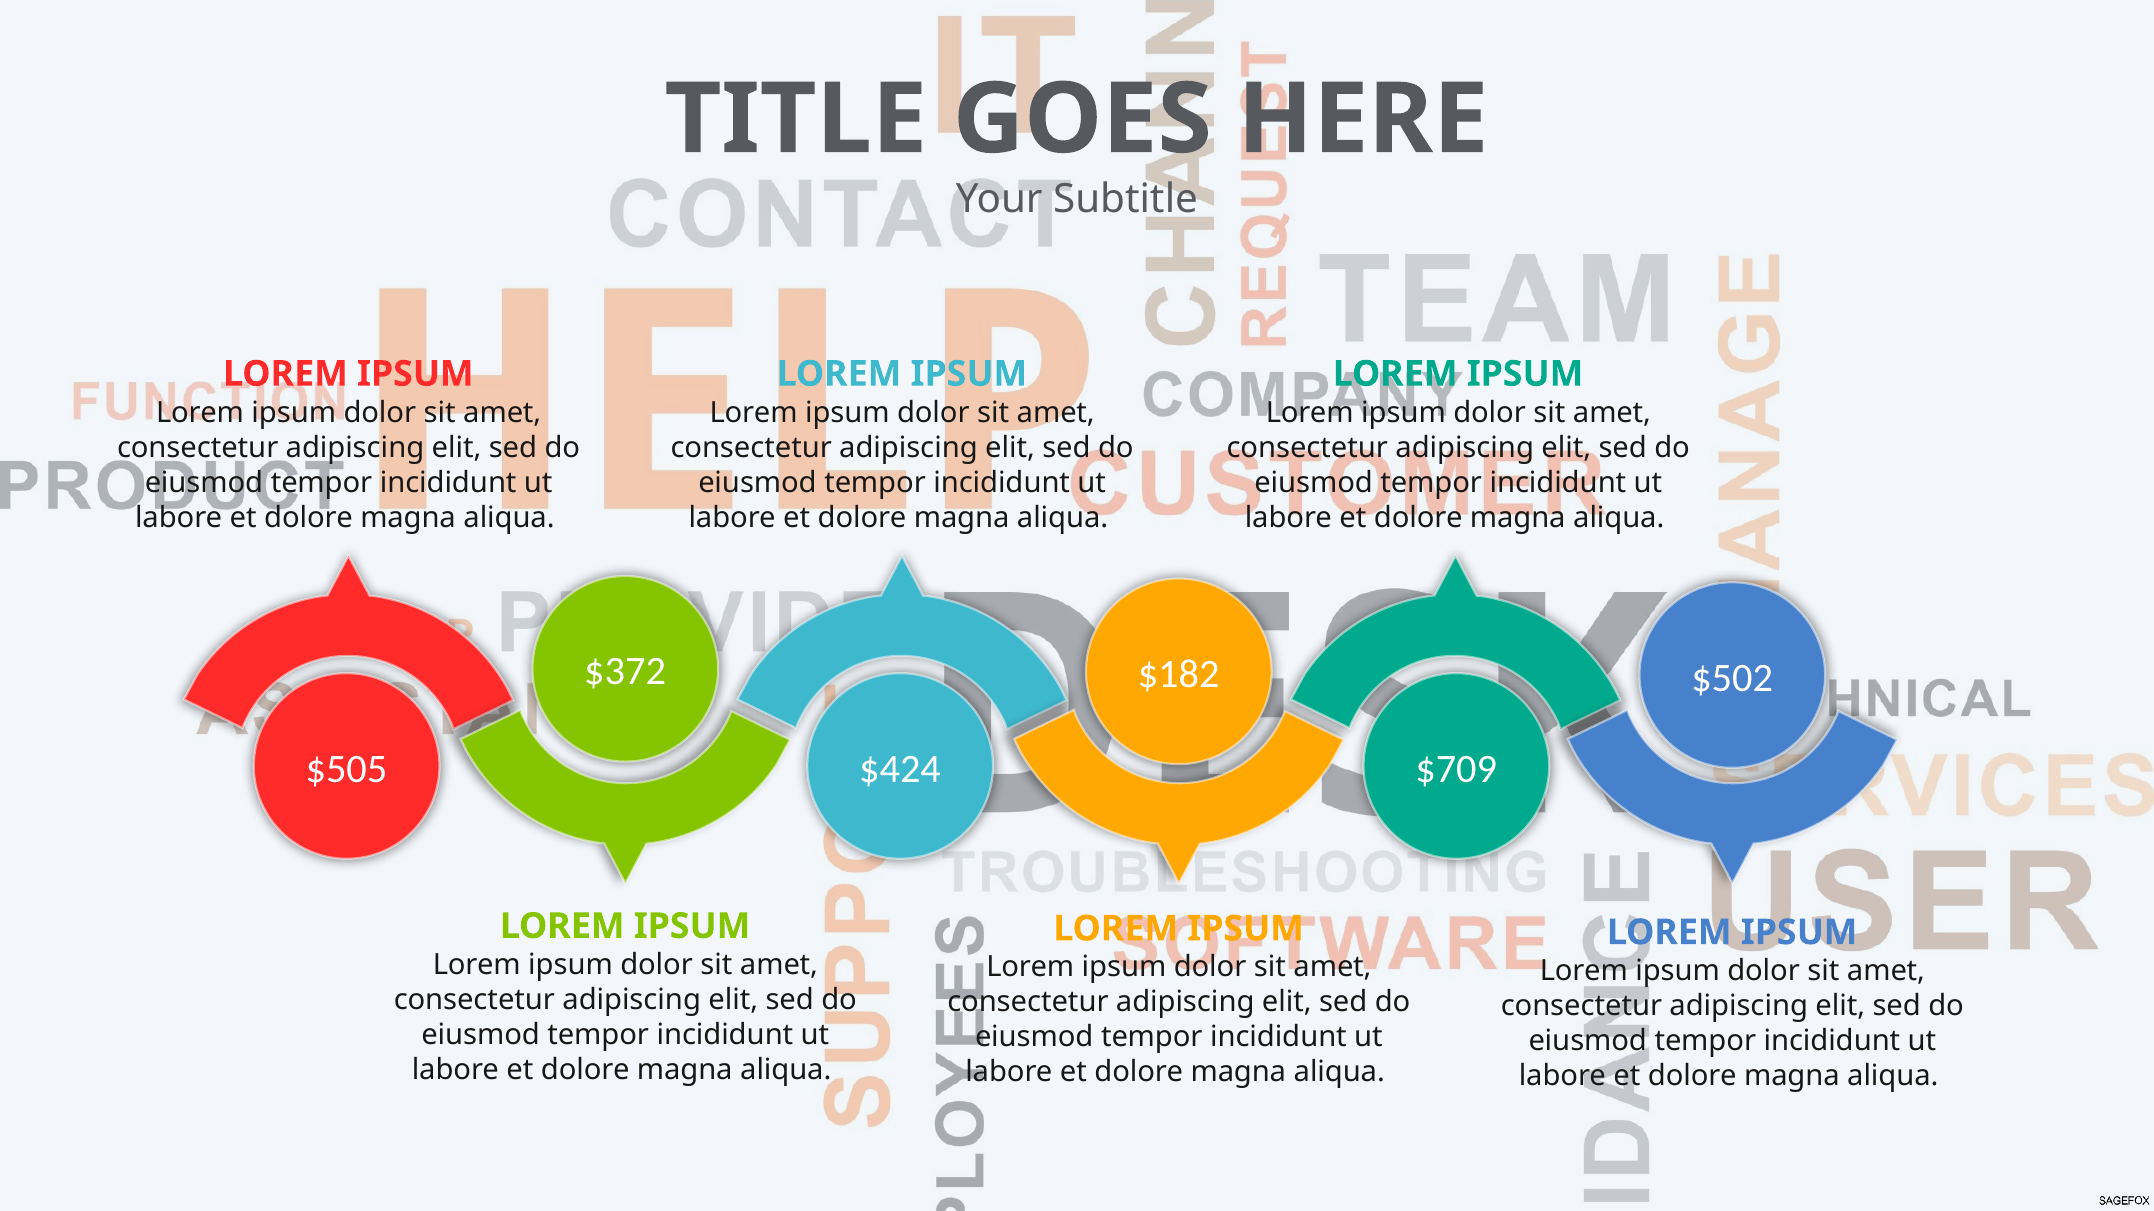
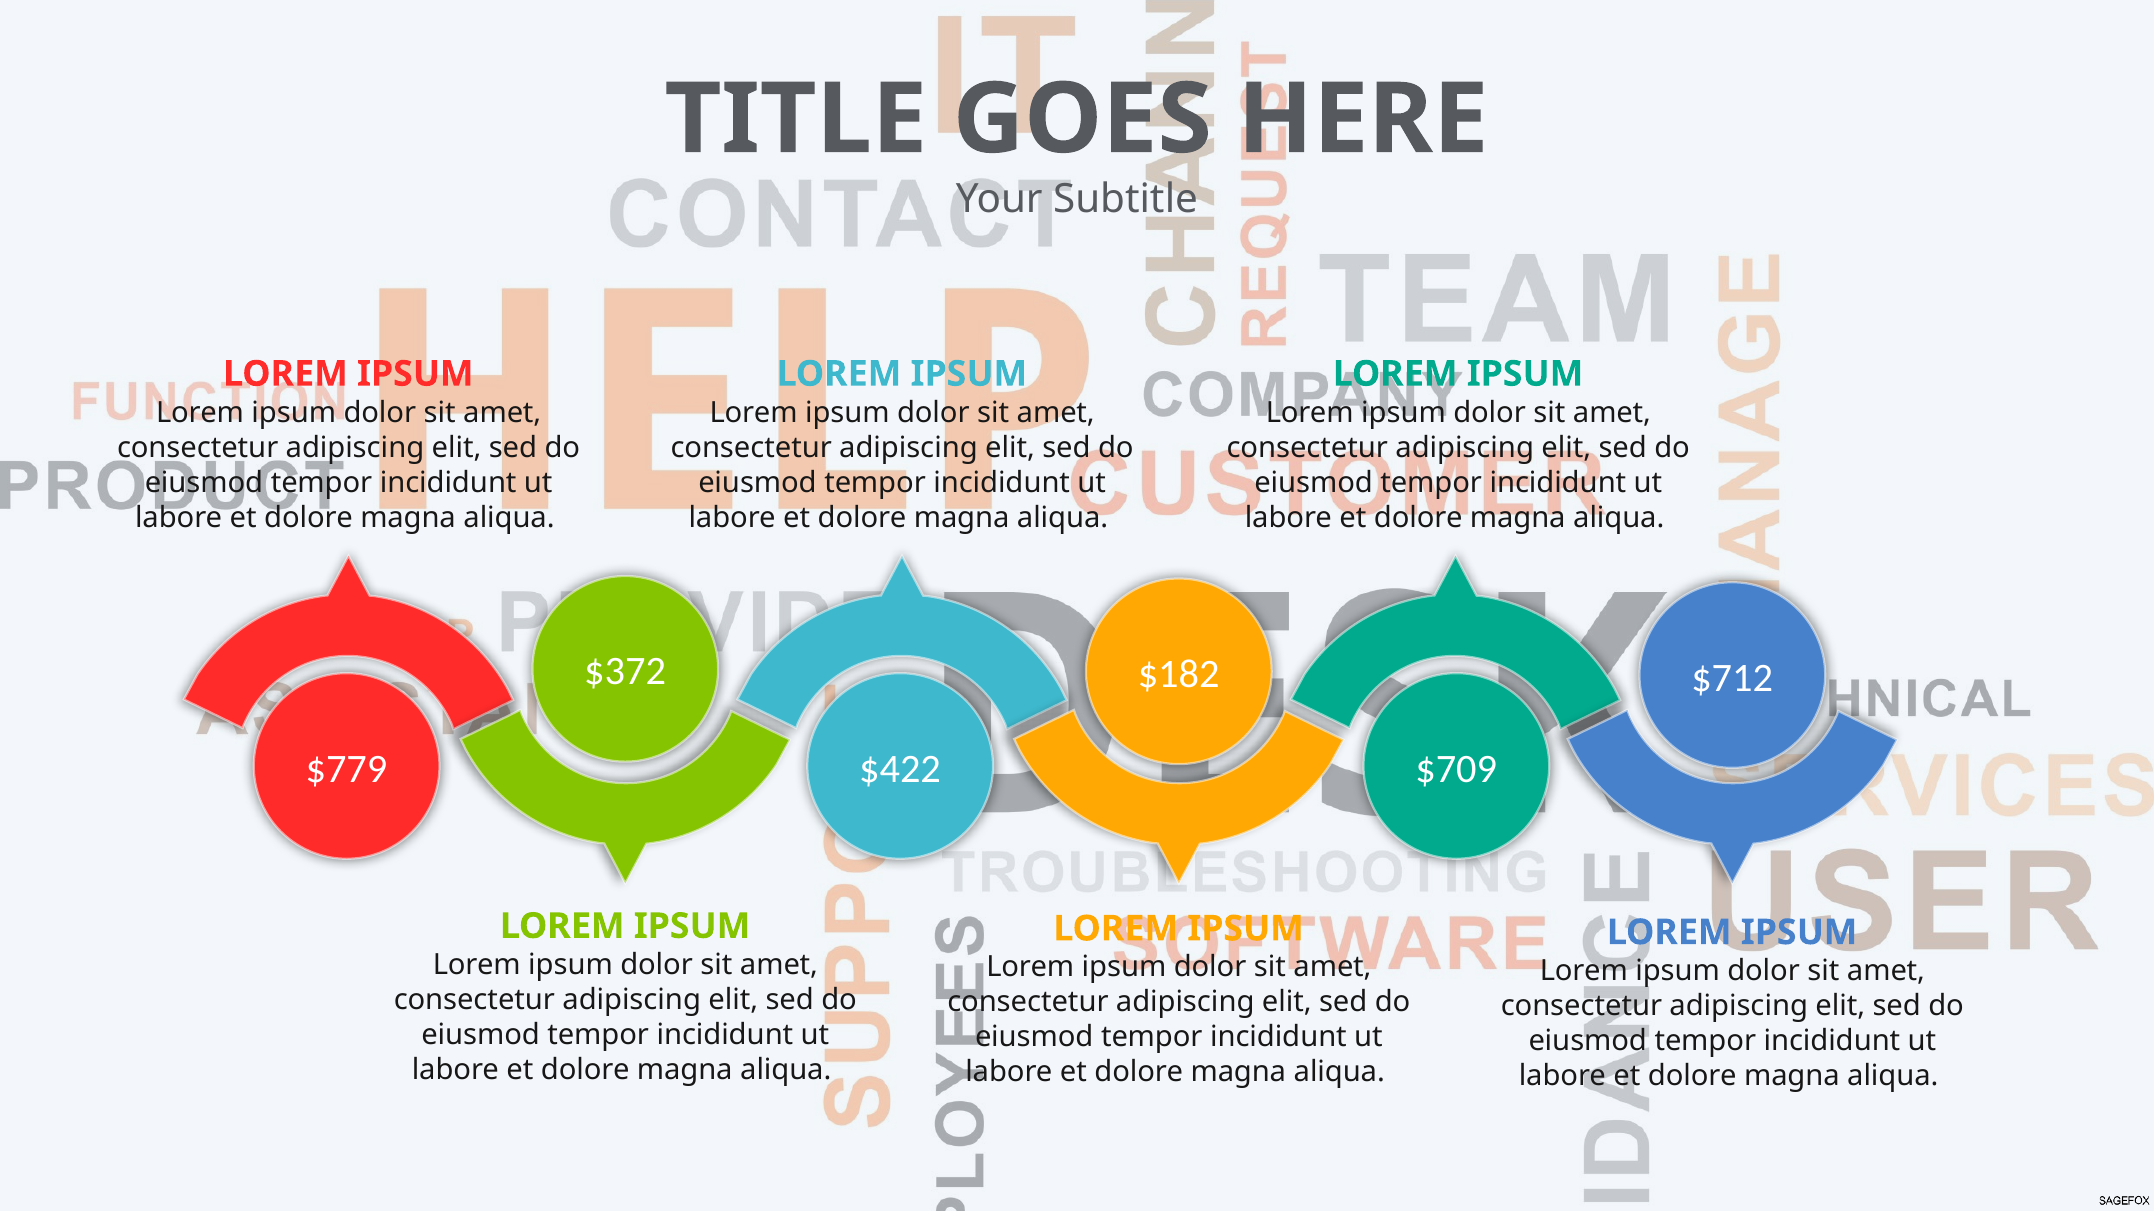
$502: $502 -> $712
$505: $505 -> $779
$424: $424 -> $422
